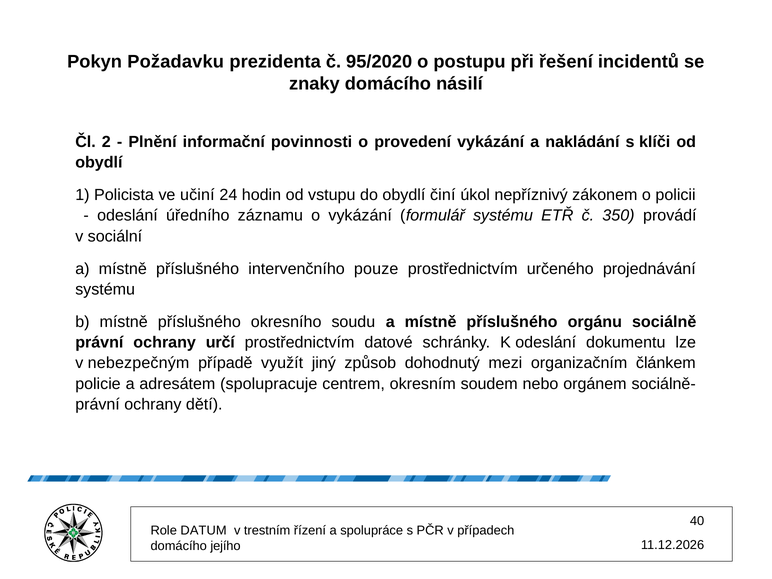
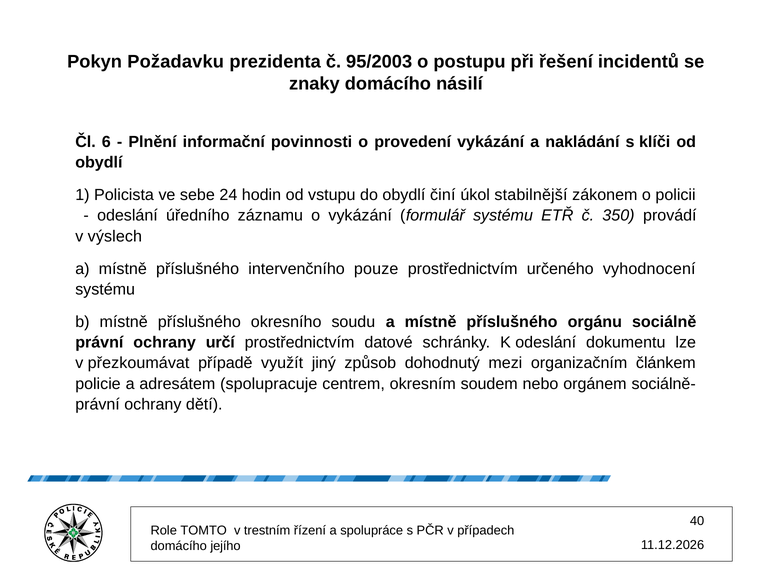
95/2020: 95/2020 -> 95/2003
2: 2 -> 6
učiní: učiní -> sebe
nepříznivý: nepříznivý -> stabilnější
sociální: sociální -> výslech
projednávání: projednávání -> vyhodnocení
nebezpečným: nebezpečným -> přezkoumávat
DATUM: DATUM -> TOMTO
